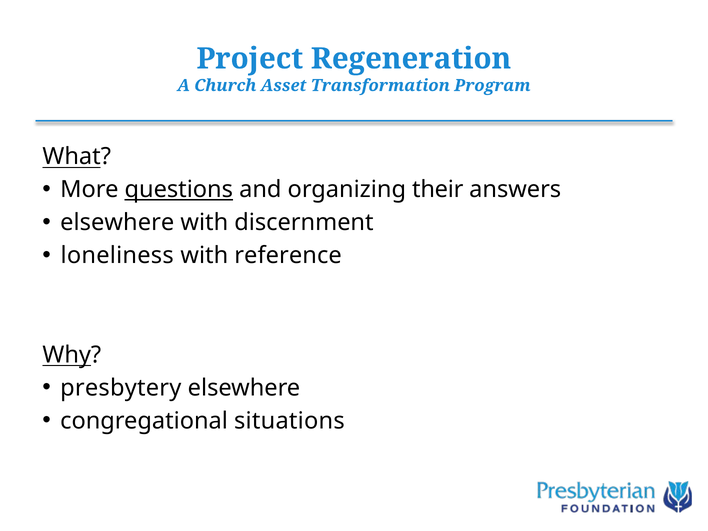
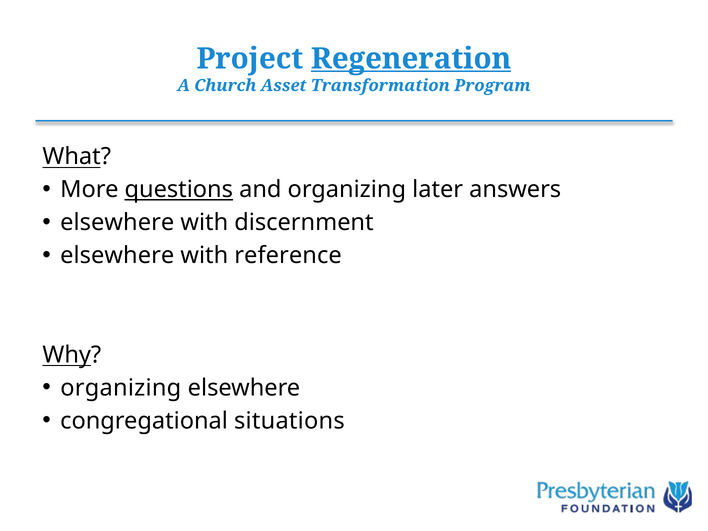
Regeneration underline: none -> present
their: their -> later
loneliness at (117, 256): loneliness -> elsewhere
presbytery at (121, 388): presbytery -> organizing
